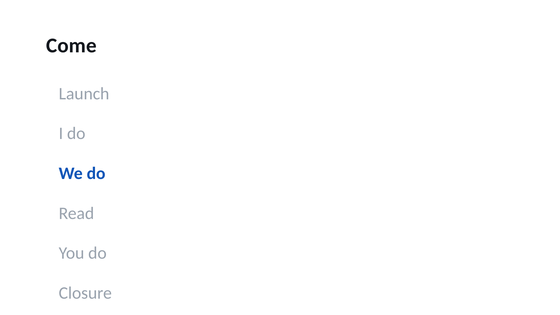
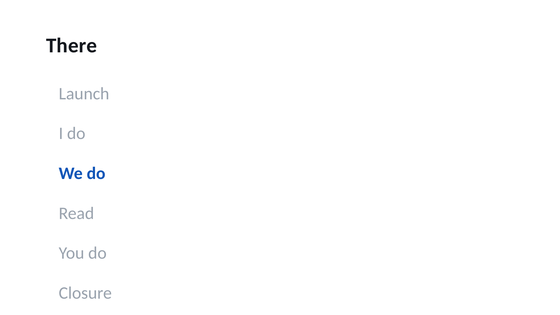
Come: Come -> There
